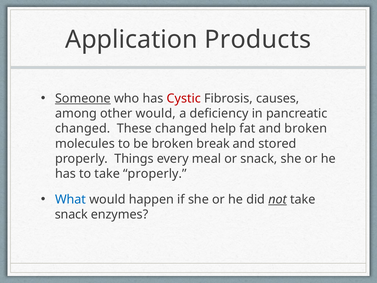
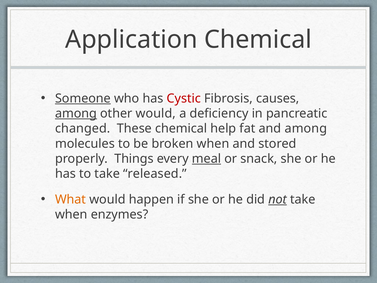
Application Products: Products -> Chemical
among at (76, 113) underline: none -> present
These changed: changed -> chemical
and broken: broken -> among
broken break: break -> when
meal underline: none -> present
take properly: properly -> released
What colour: blue -> orange
snack at (71, 214): snack -> when
